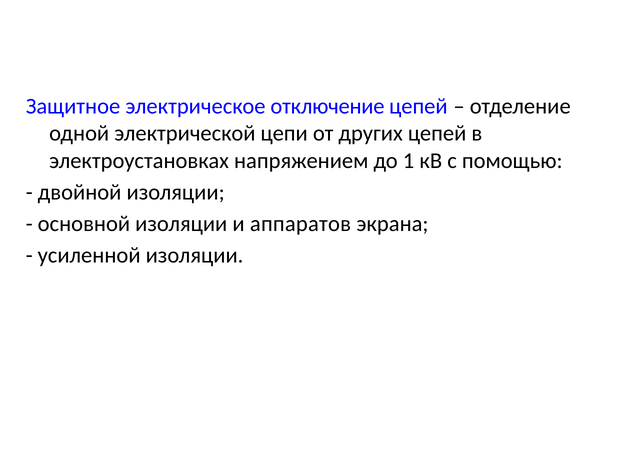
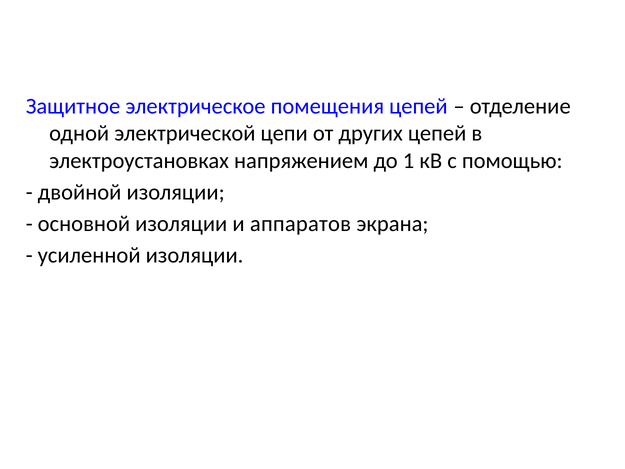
отключение: отключение -> помещения
